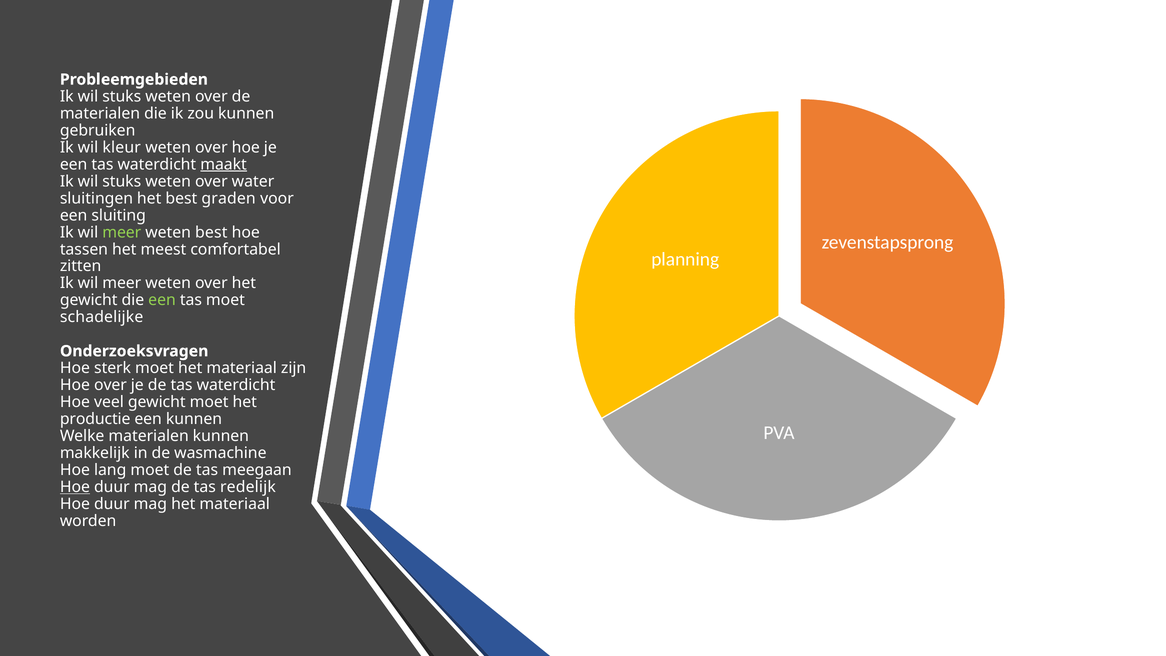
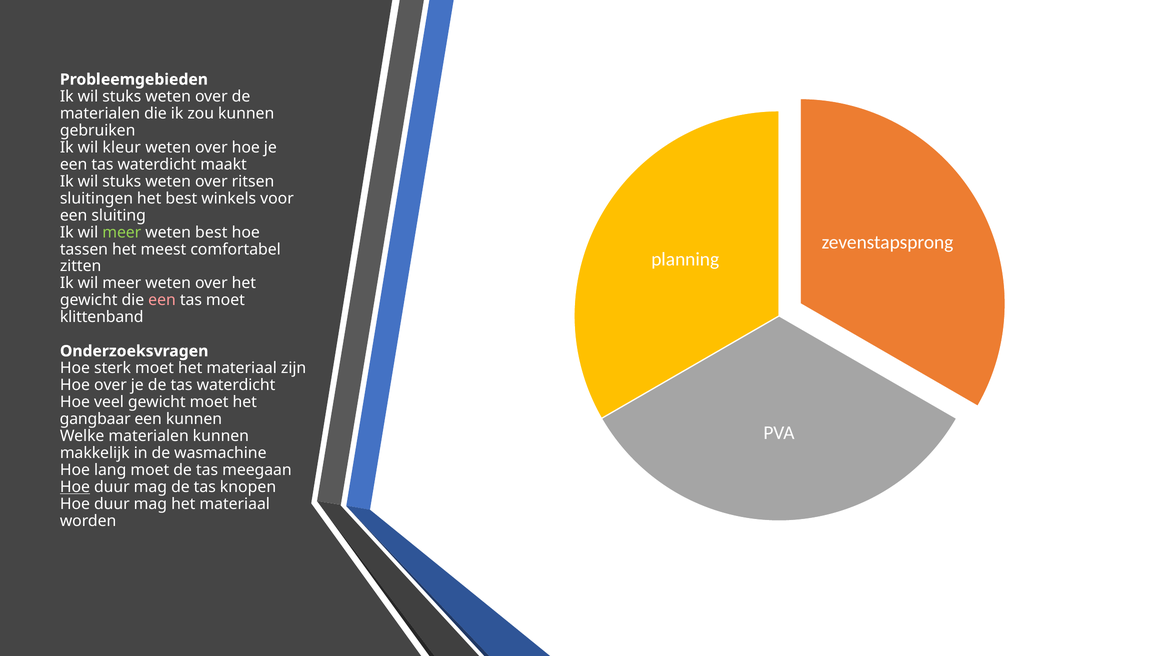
maakt underline: present -> none
water: water -> ritsen
graden: graden -> winkels
een at (162, 300) colour: light green -> pink
schadelijke: schadelijke -> klittenband
productie: productie -> gangbaar
redelijk: redelijk -> knopen
